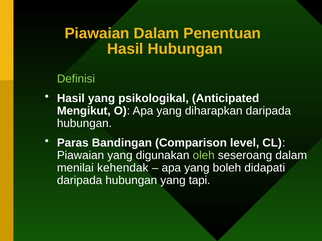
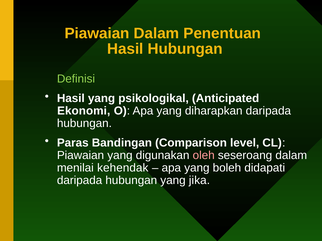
Mengikut: Mengikut -> Ekonomi
oleh colour: light green -> pink
tapi: tapi -> jika
